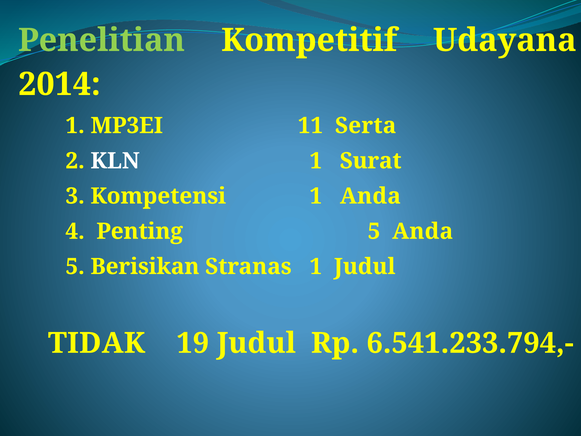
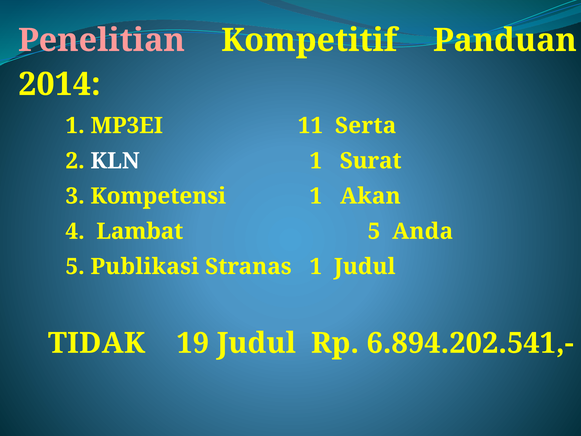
Penelitian colour: light green -> pink
Udayana: Udayana -> Panduan
1 Anda: Anda -> Akan
Penting: Penting -> Lambat
Berisikan: Berisikan -> Publikasi
6.541.233.794,-: 6.541.233.794,- -> 6.894.202.541,-
